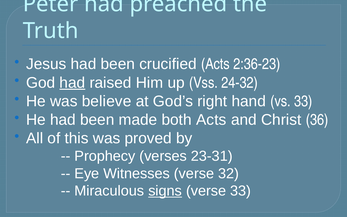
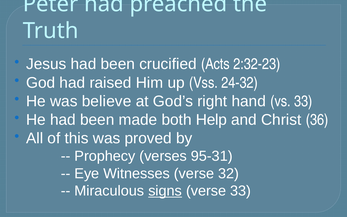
2:36-23: 2:36-23 -> 2:32-23
had at (72, 83) underline: present -> none
both Acts: Acts -> Help
23-31: 23-31 -> 95-31
